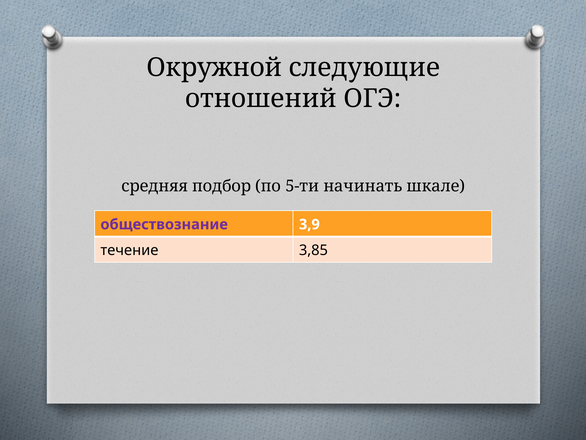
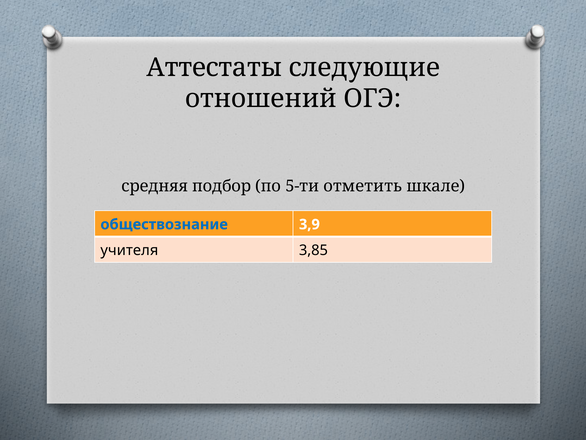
Окружной: Окружной -> Аттестаты
начинать: начинать -> отметить
обществознание colour: purple -> blue
течение: течение -> учителя
